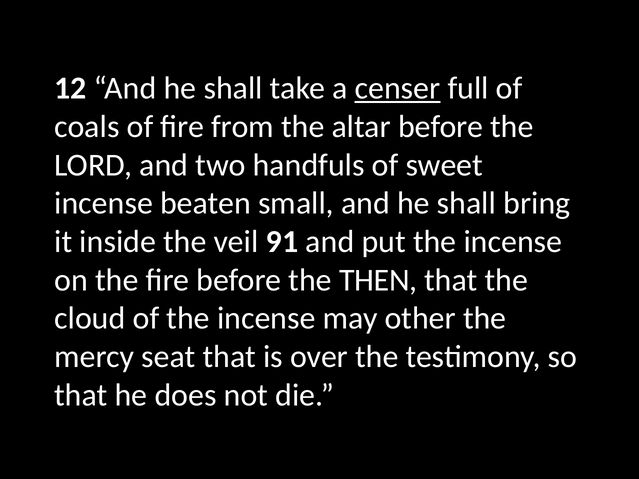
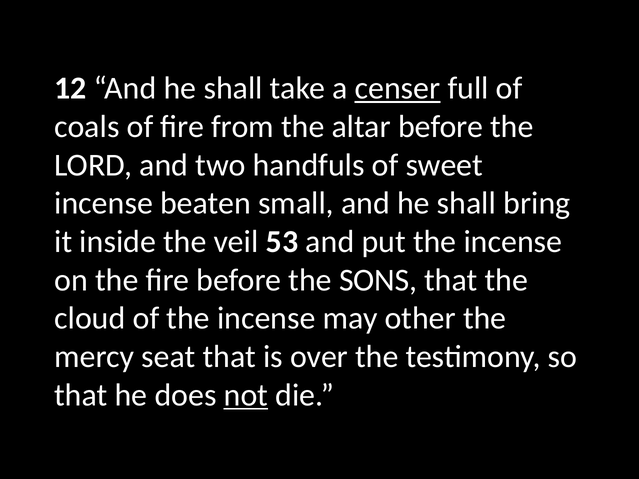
91: 91 -> 53
THEN: THEN -> SONS
not underline: none -> present
